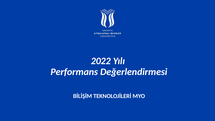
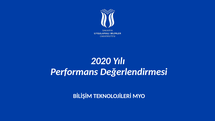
2022: 2022 -> 2020
